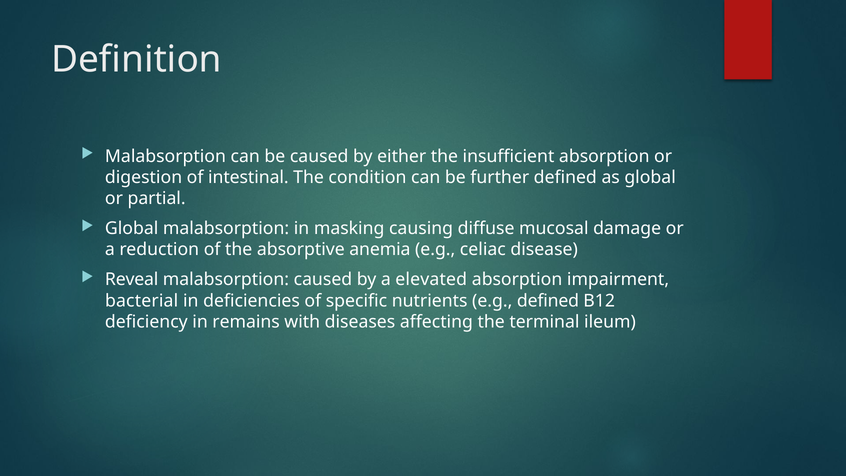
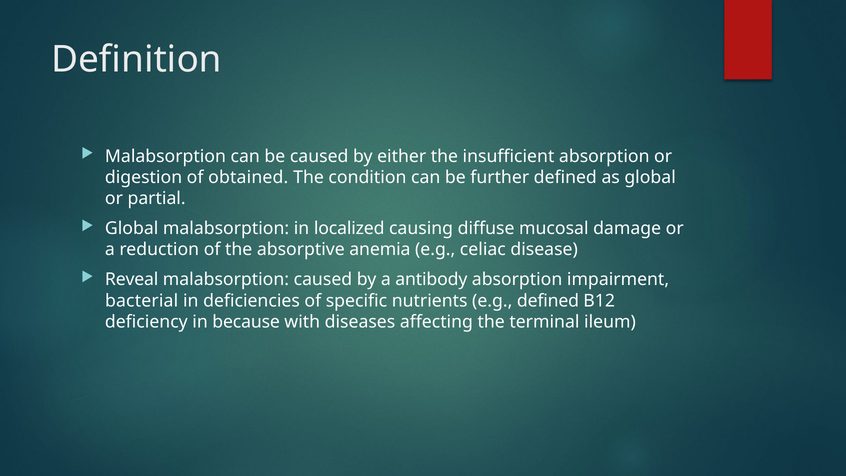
intestinal: intestinal -> obtained
masking: masking -> localized
elevated: elevated -> antibody
remains: remains -> because
